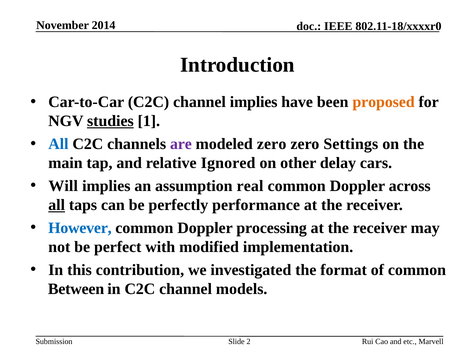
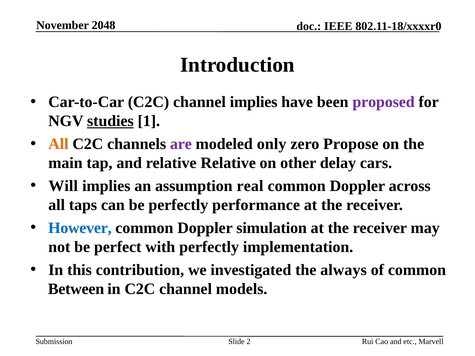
2014: 2014 -> 2048
proposed colour: orange -> purple
All at (58, 144) colour: blue -> orange
modeled zero: zero -> only
Settings: Settings -> Propose
relative Ignored: Ignored -> Relative
all at (57, 205) underline: present -> none
processing: processing -> simulation
with modified: modified -> perfectly
format: format -> always
